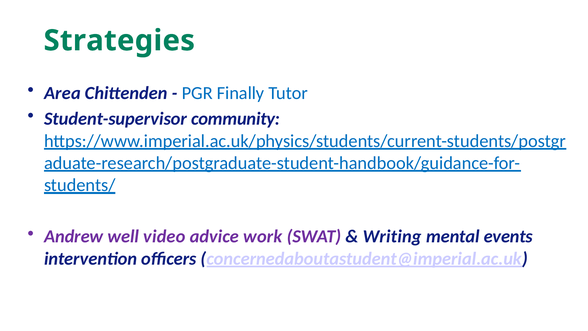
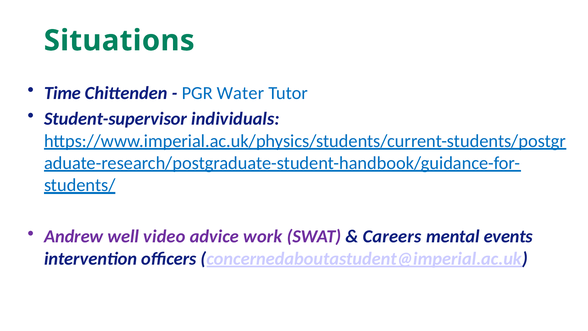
Strategies: Strategies -> Situations
Area: Area -> Time
Finally: Finally -> Water
community: community -> individuals
Writing: Writing -> Careers
